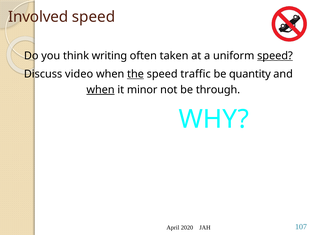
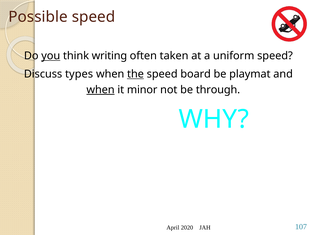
Involved: Involved -> Possible
you underline: none -> present
speed at (275, 56) underline: present -> none
video: video -> types
traffic: traffic -> board
quantity: quantity -> playmat
